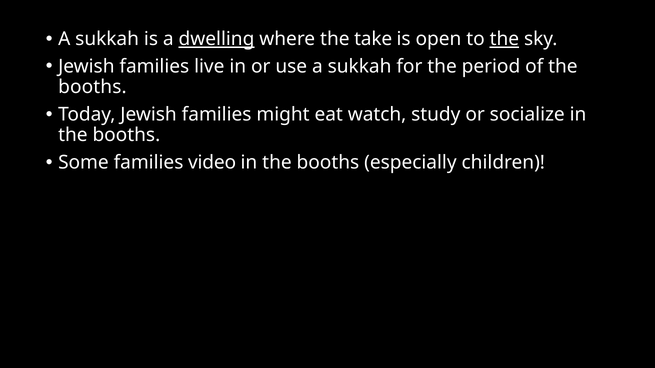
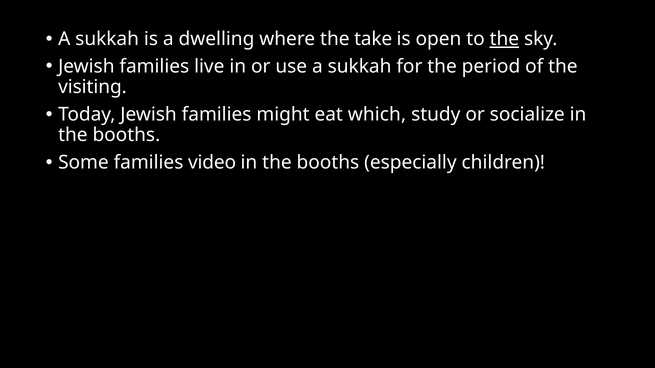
dwelling underline: present -> none
booths at (92, 87): booths -> visiting
watch: watch -> which
